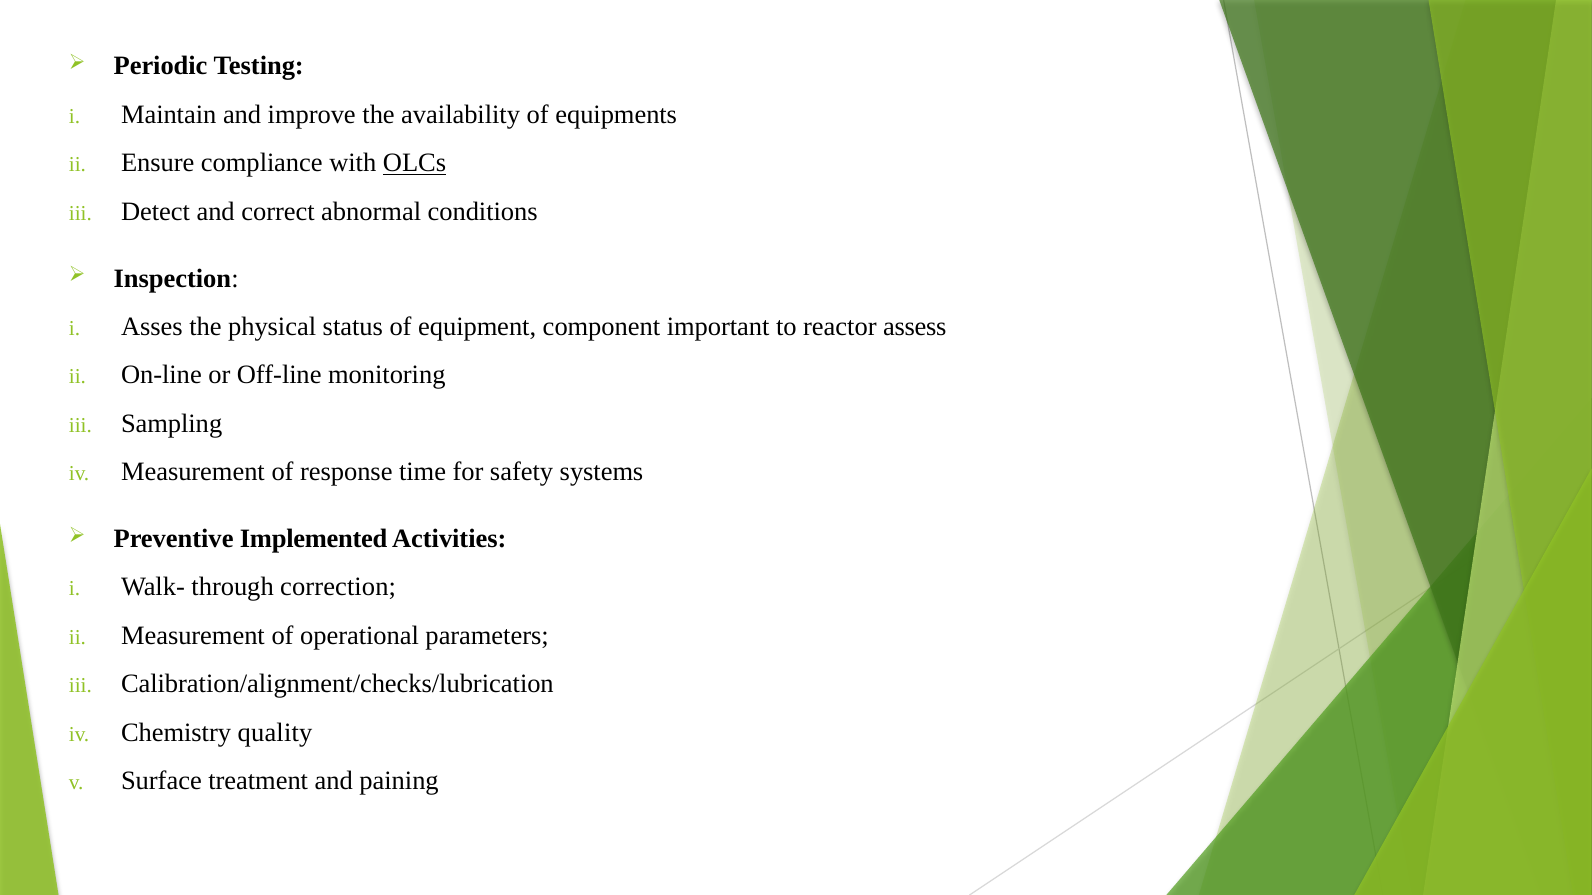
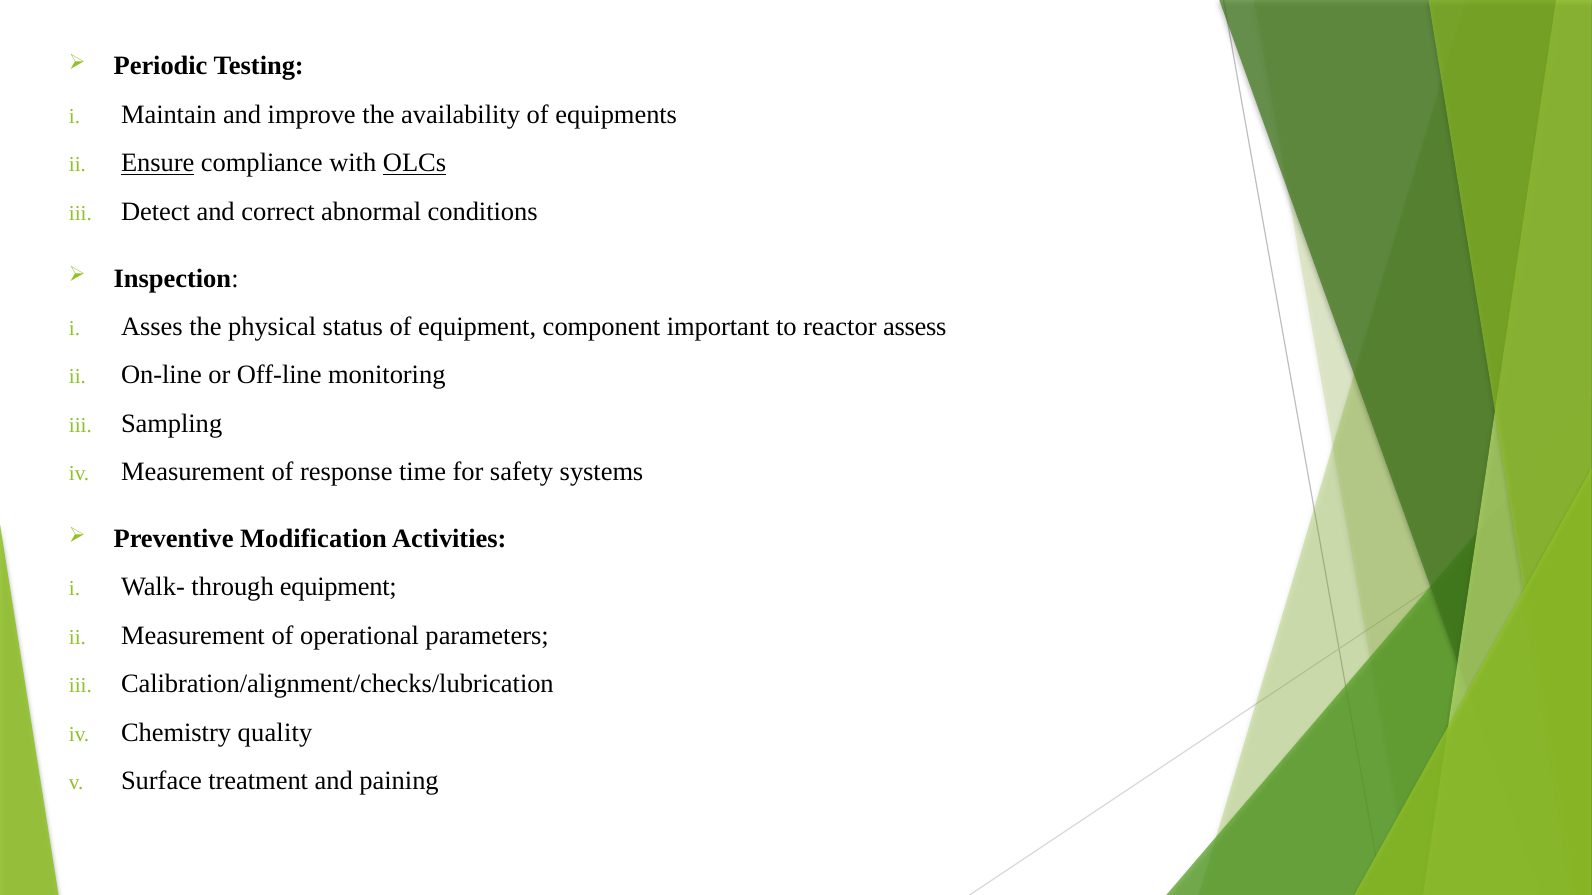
Ensure underline: none -> present
Implemented: Implemented -> Modification
through correction: correction -> equipment
